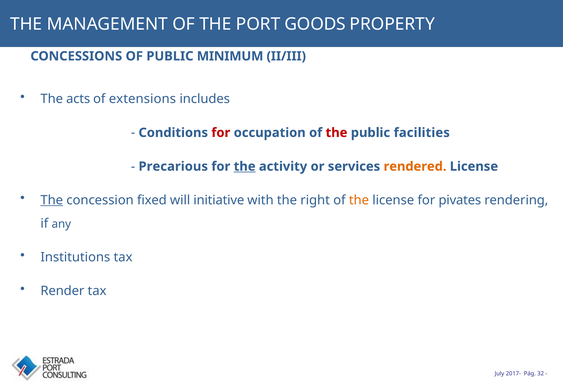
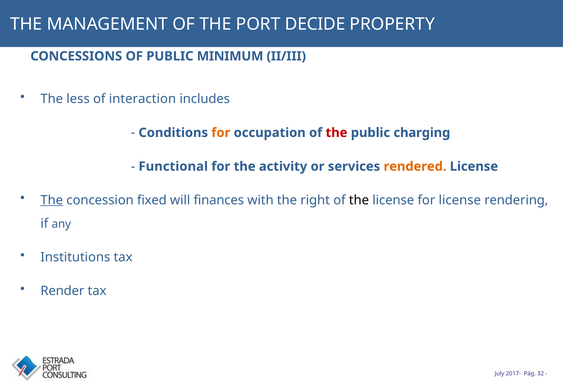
GOODS: GOODS -> DECIDE
acts: acts -> less
extensions: extensions -> interaction
for at (221, 133) colour: red -> orange
facilities: facilities -> charging
Precarious: Precarious -> Functional
the at (245, 167) underline: present -> none
initiative: initiative -> finances
the at (359, 201) colour: orange -> black
for pivates: pivates -> license
